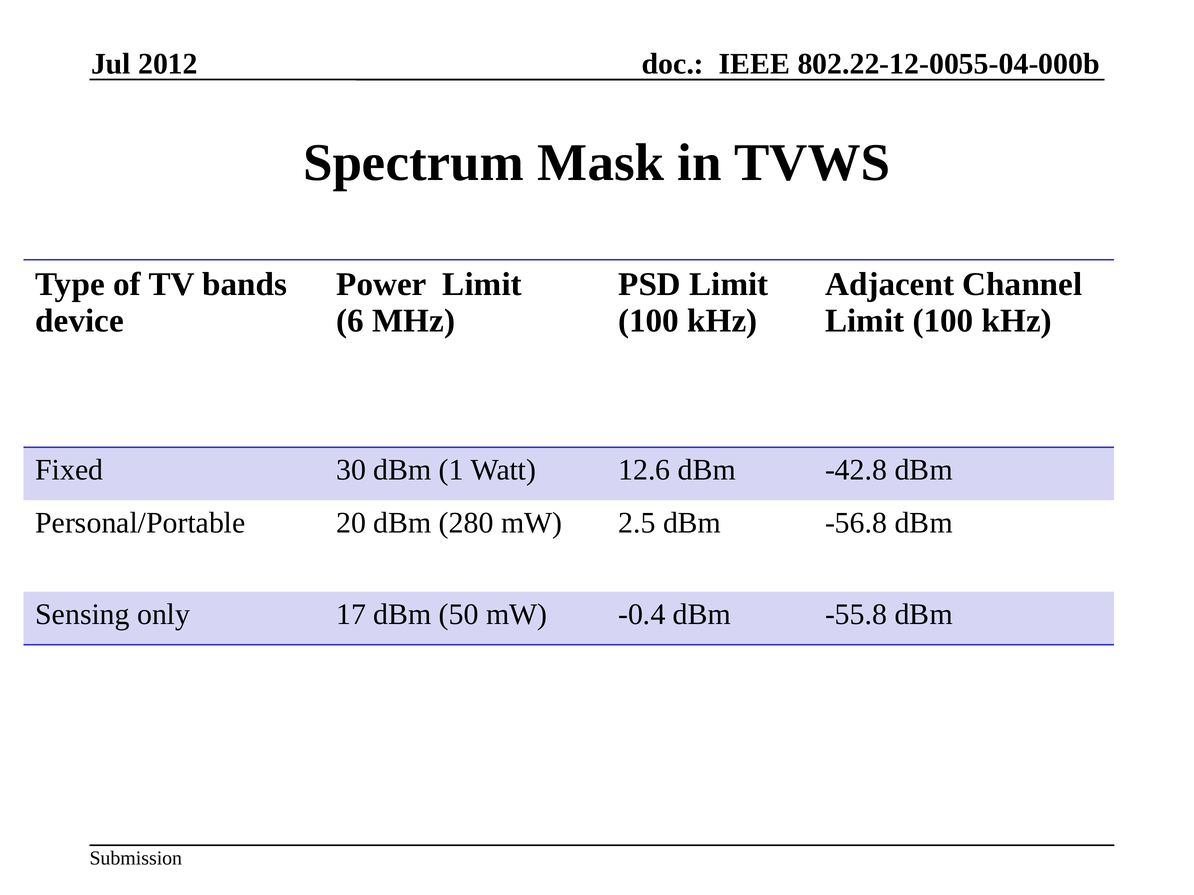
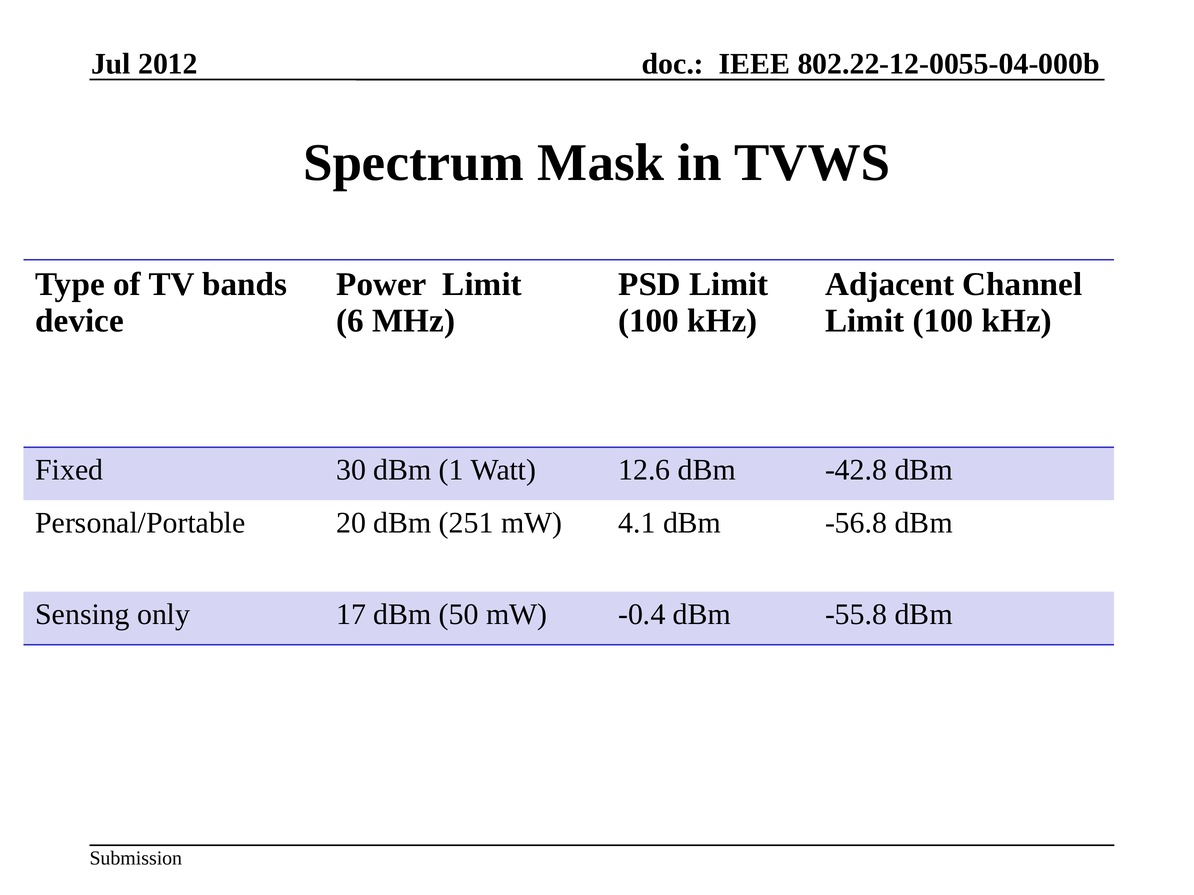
280: 280 -> 251
2.5: 2.5 -> 4.1
